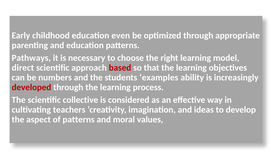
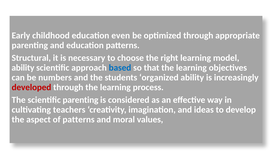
Pathways: Pathways -> Structural
direct at (23, 68): direct -> ability
based colour: red -> blue
examples: examples -> organized
scientific collective: collective -> parenting
